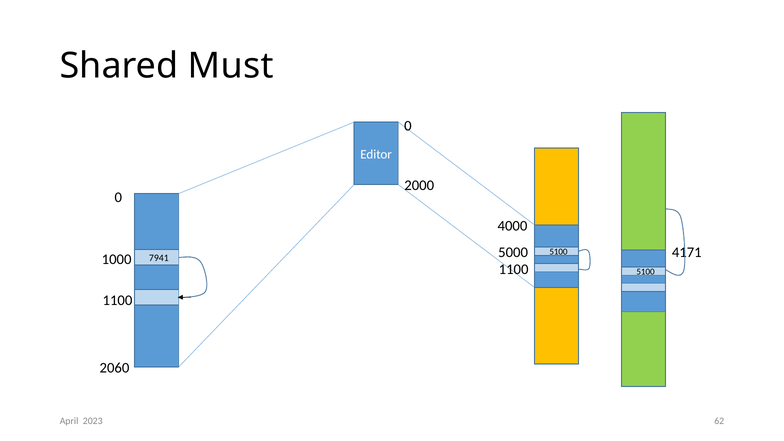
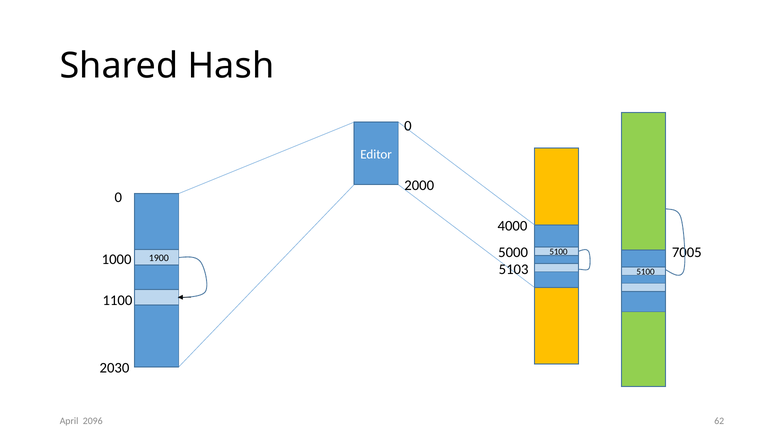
Must: Must -> Hash
4171: 4171 -> 7005
7941: 7941 -> 1900
1100 at (514, 269): 1100 -> 5103
2060: 2060 -> 2030
2023: 2023 -> 2096
